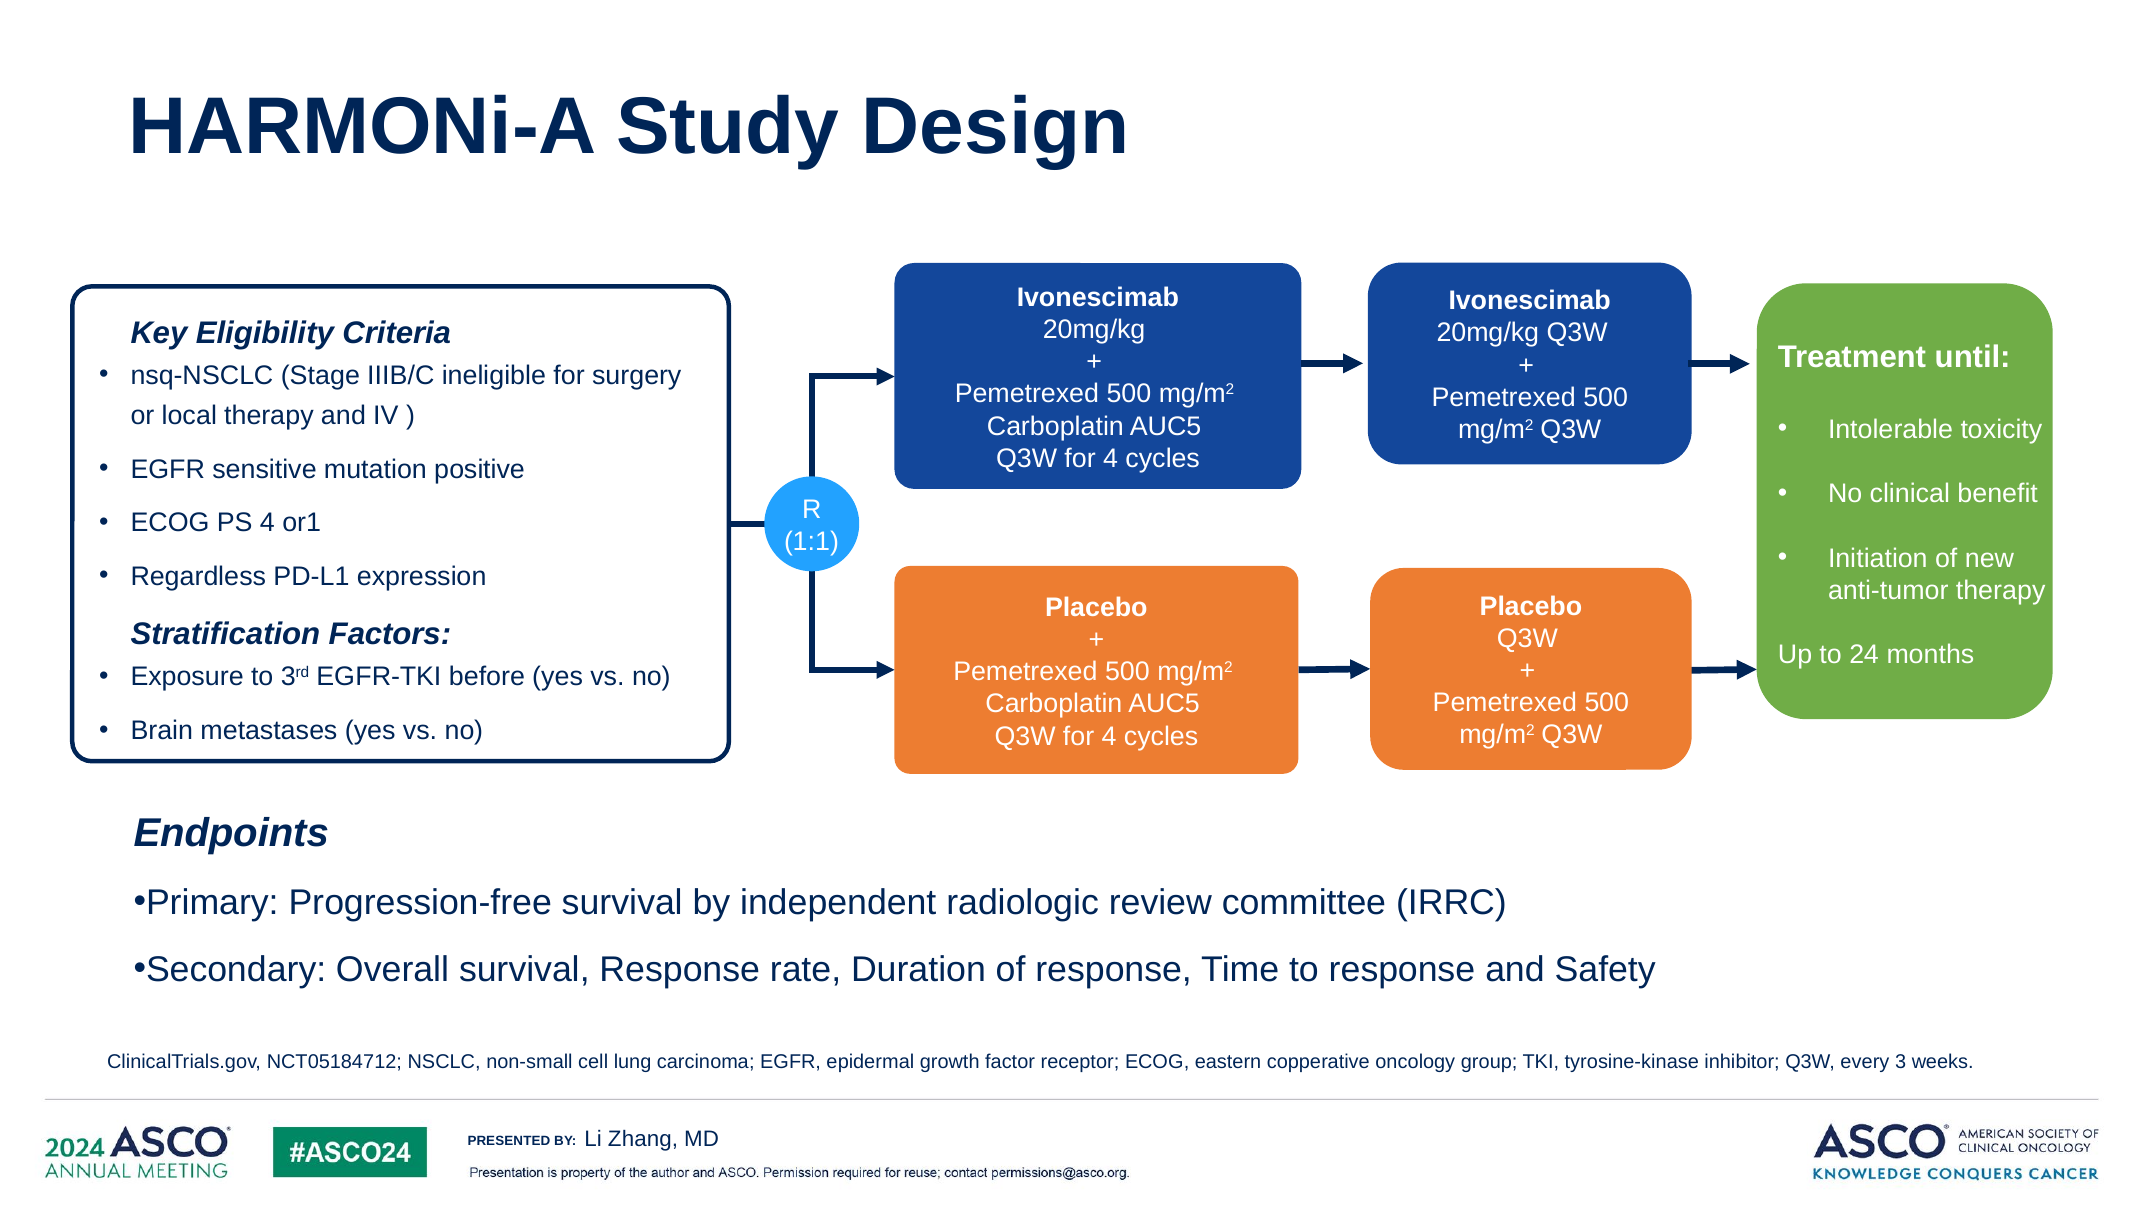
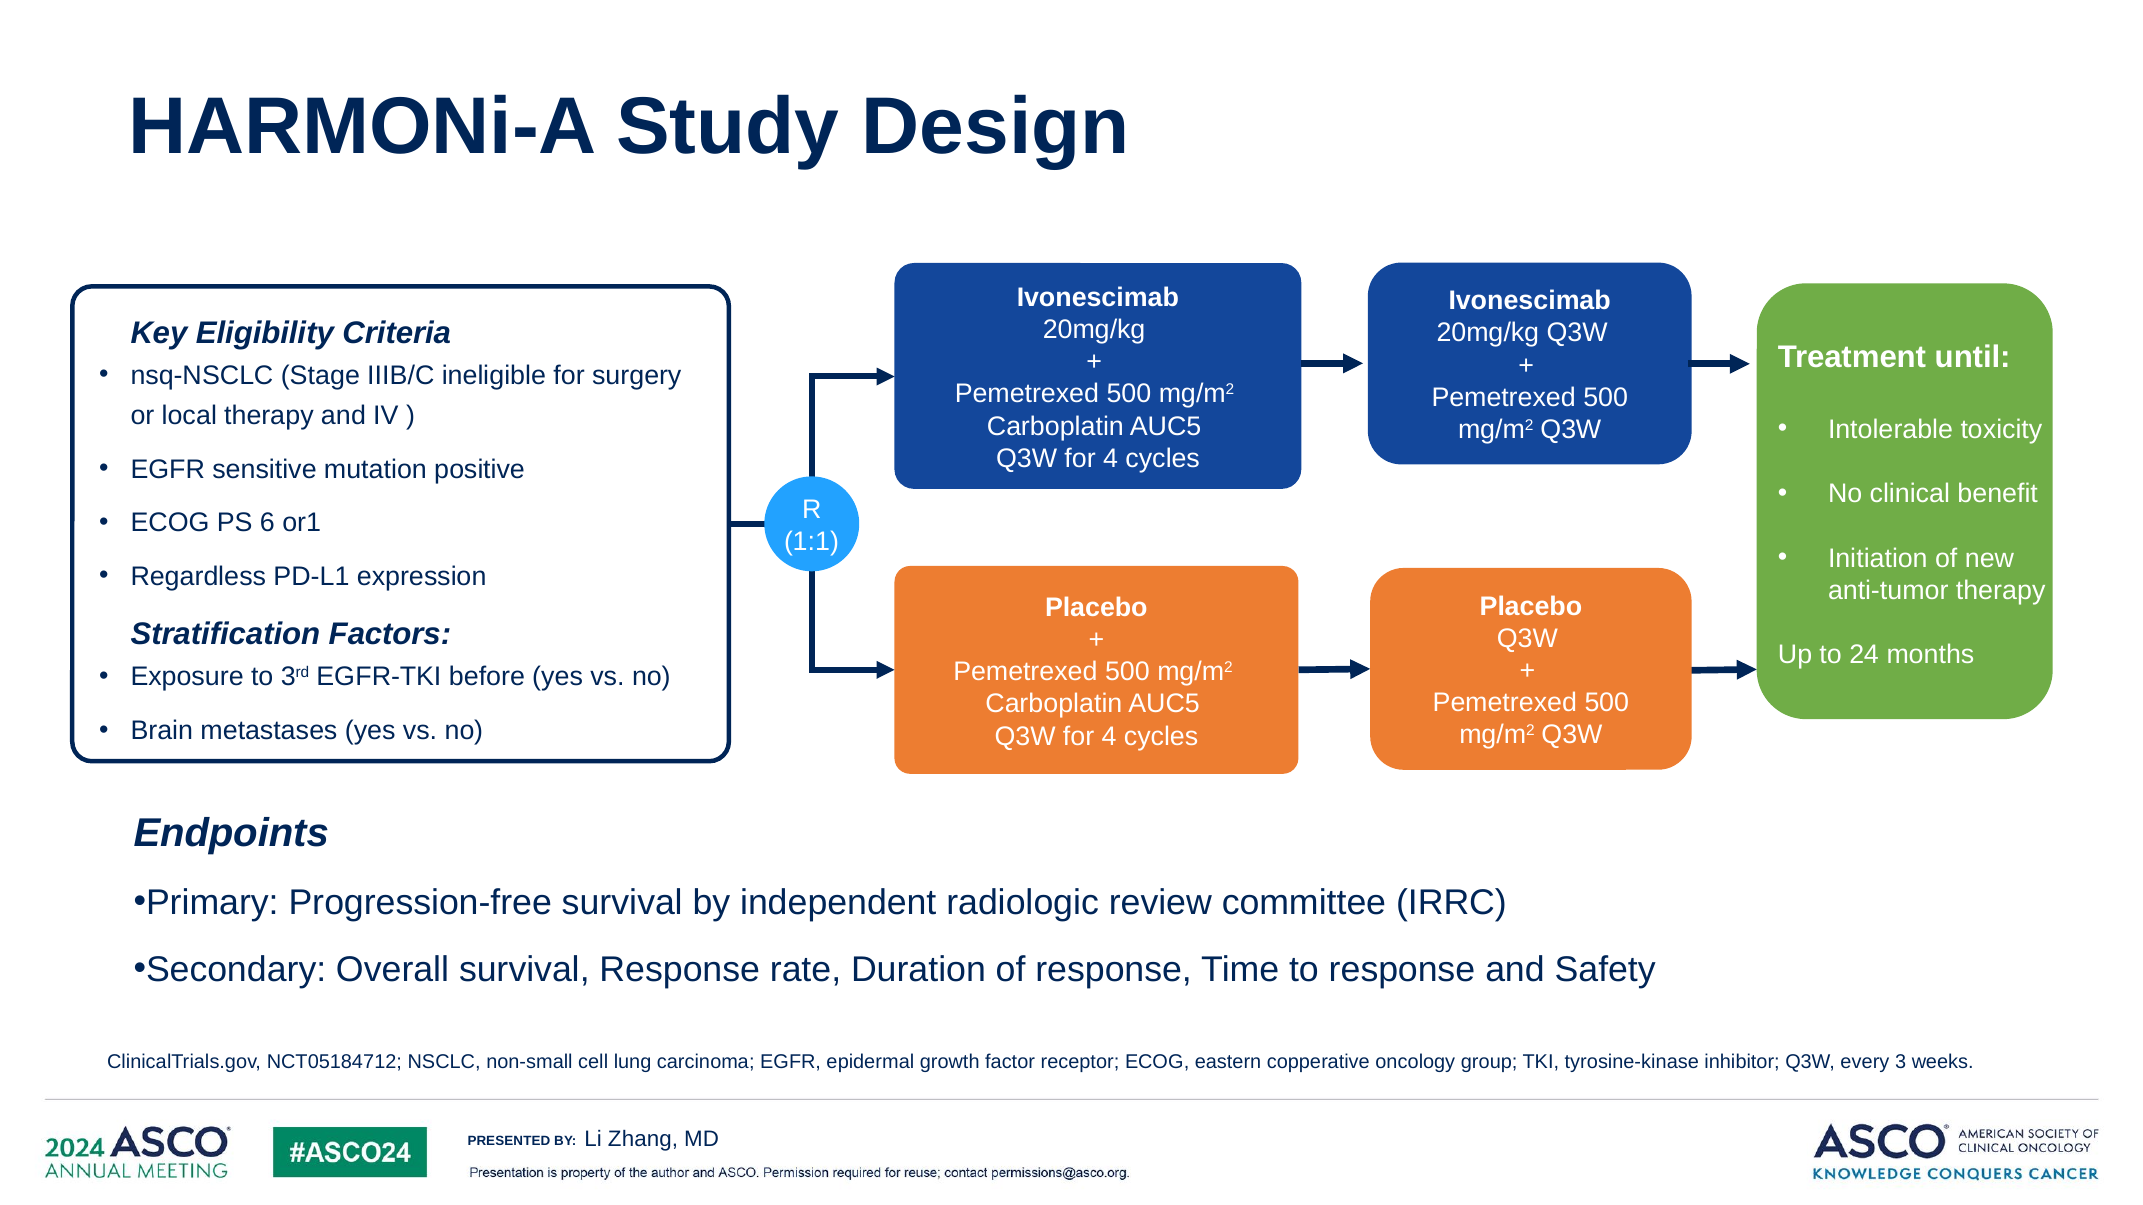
PS 4: 4 -> 6
